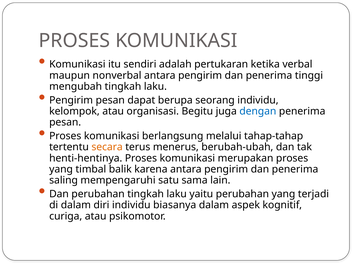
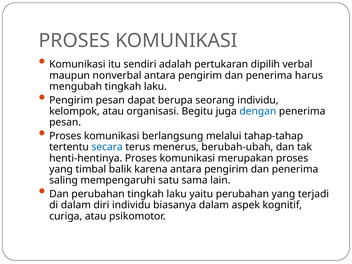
ketika: ketika -> dipilih
tinggi: tinggi -> harus
secara colour: orange -> blue
